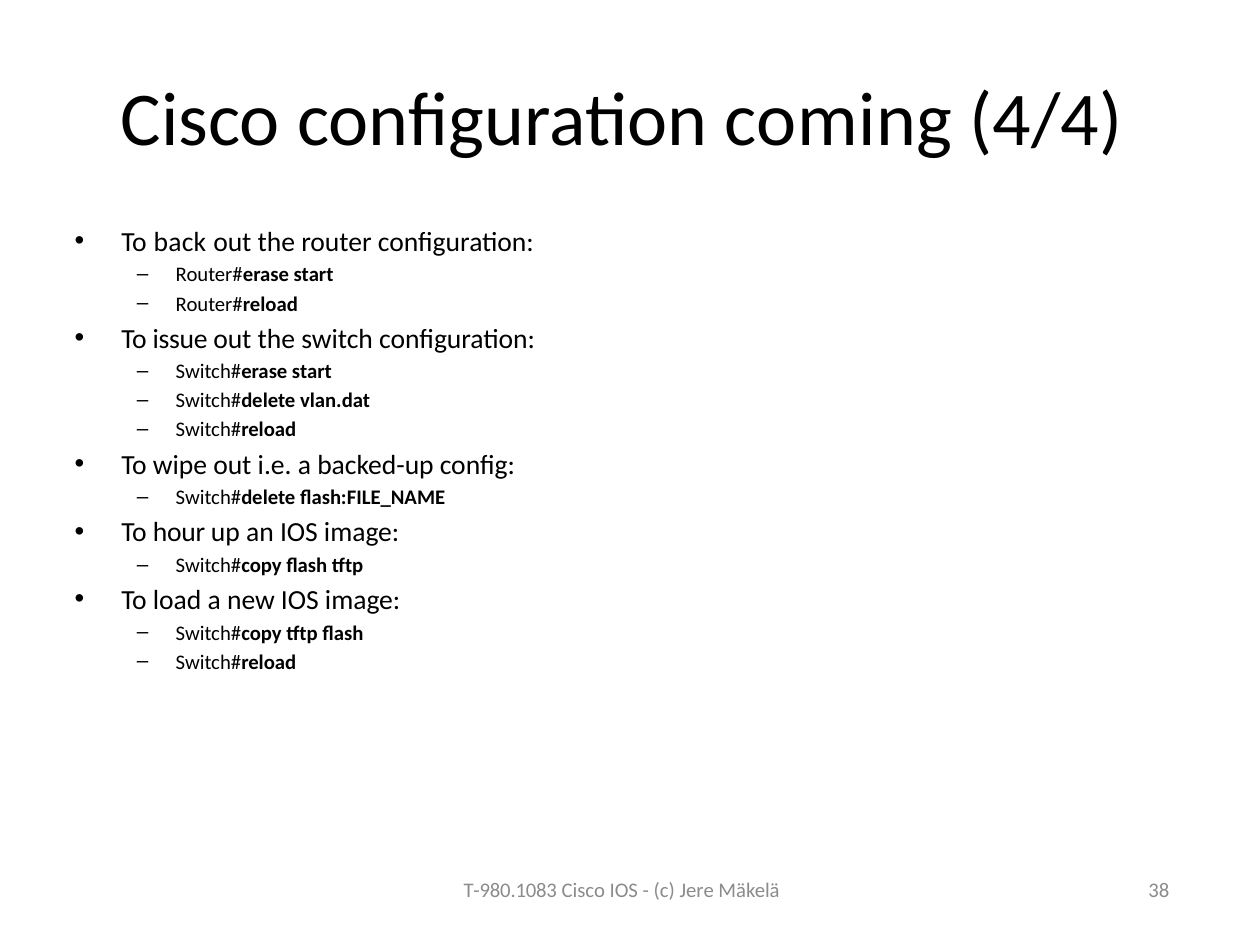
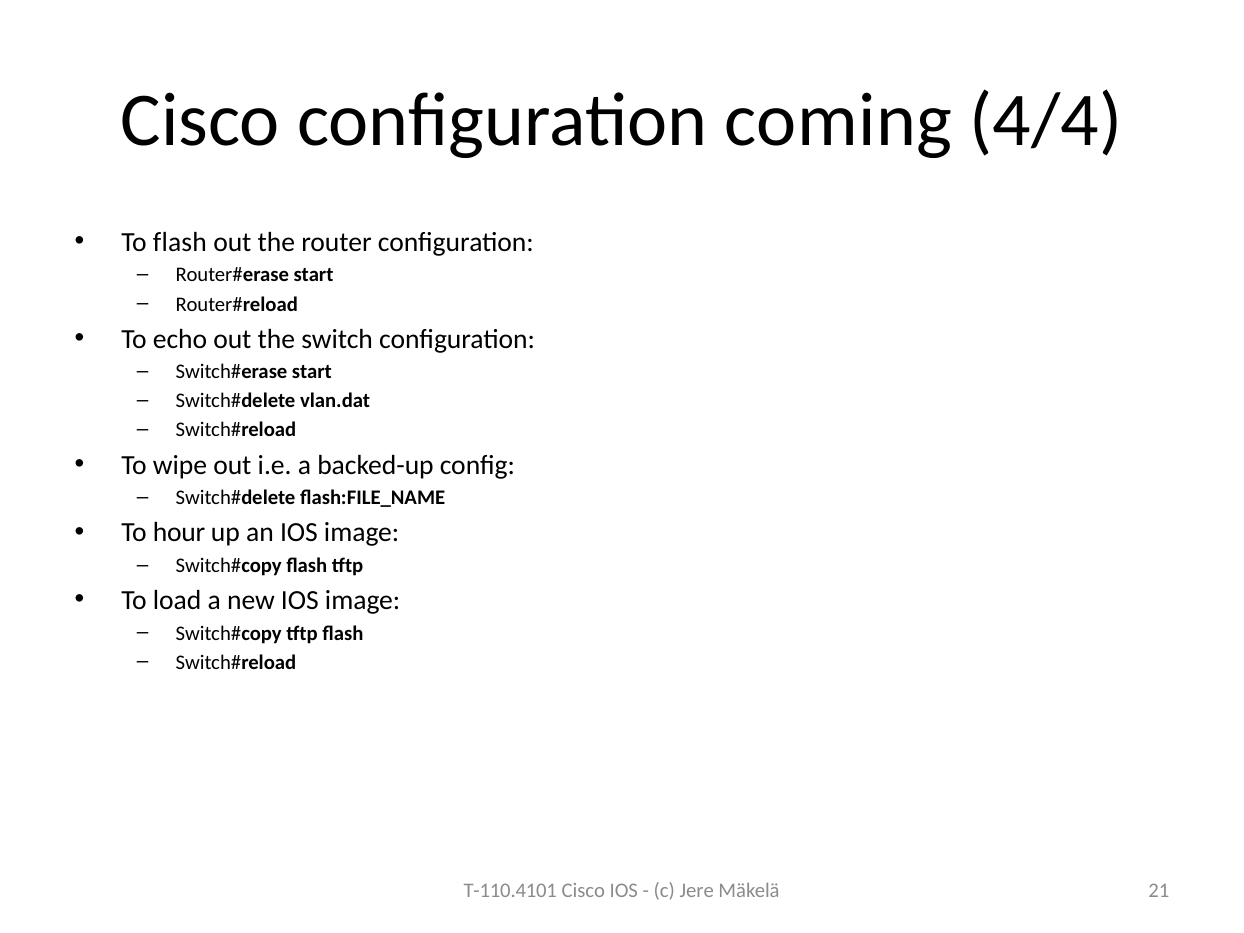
To back: back -> flash
issue: issue -> echo
T-980.1083: T-980.1083 -> T-110.4101
38: 38 -> 21
